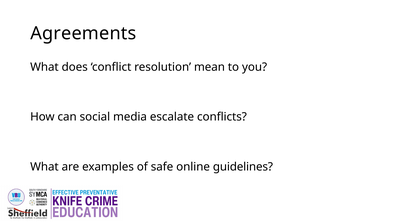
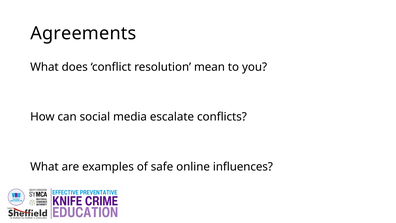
guidelines: guidelines -> influences
